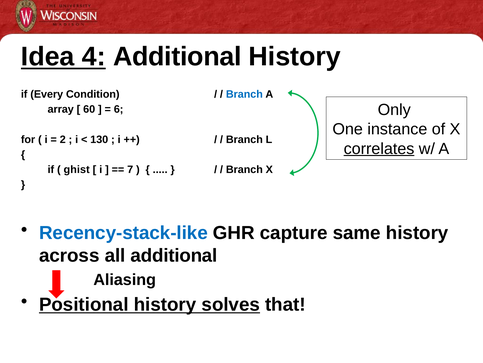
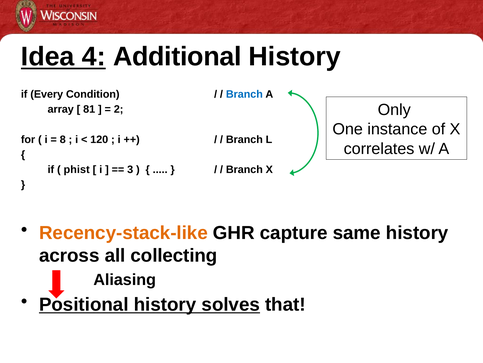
60: 60 -> 81
6: 6 -> 2
2: 2 -> 8
130: 130 -> 120
correlates underline: present -> none
ghist: ghist -> phist
7: 7 -> 3
Recency-stack-like colour: blue -> orange
all additional: additional -> collecting
